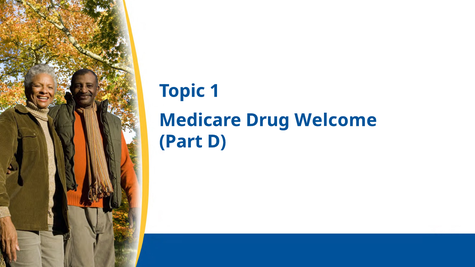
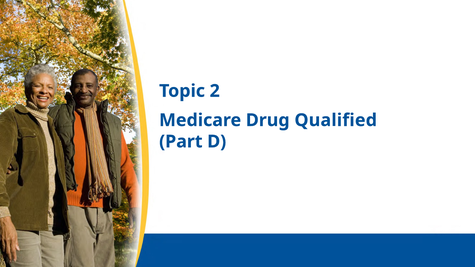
1: 1 -> 2
Welcome: Welcome -> Qualified
